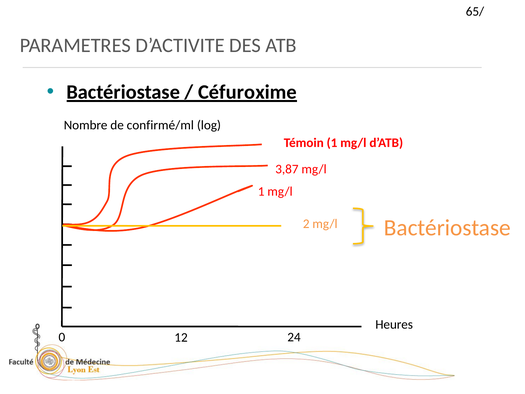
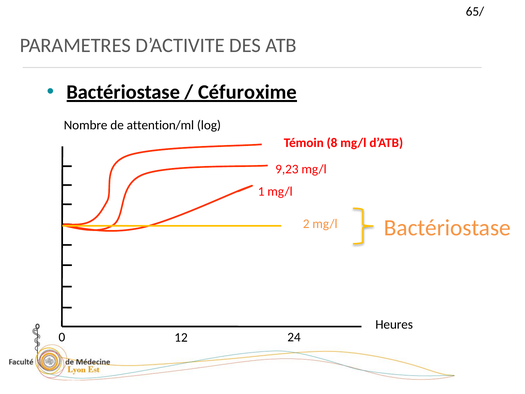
confirmé/ml: confirmé/ml -> attention/ml
Témoin 1: 1 -> 8
3,87: 3,87 -> 9,23
